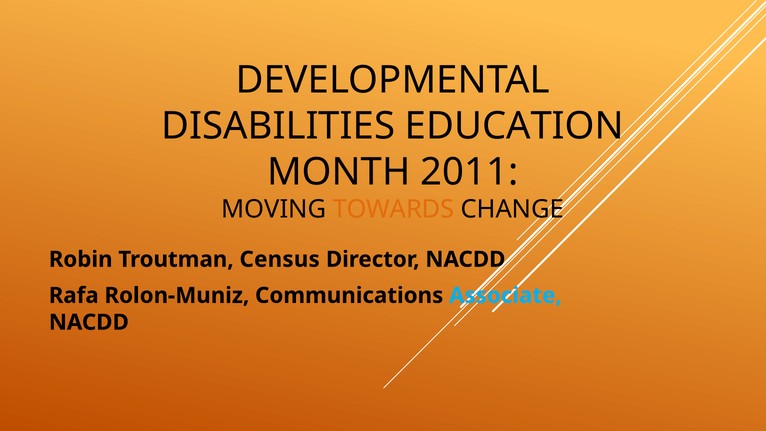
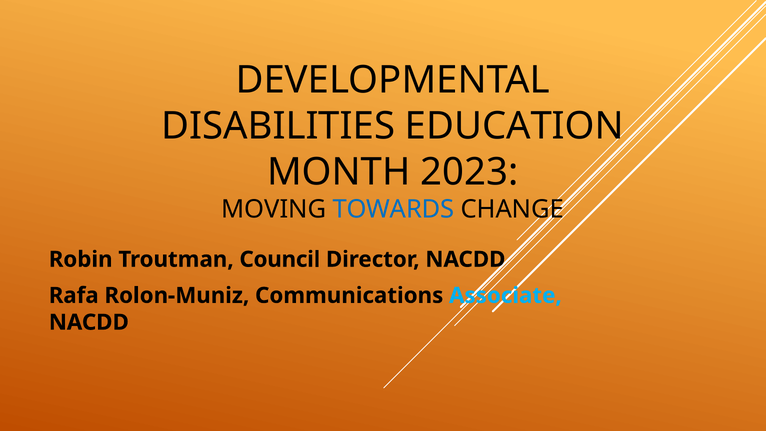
2011: 2011 -> 2023
TOWARDS colour: orange -> blue
Census: Census -> Council
